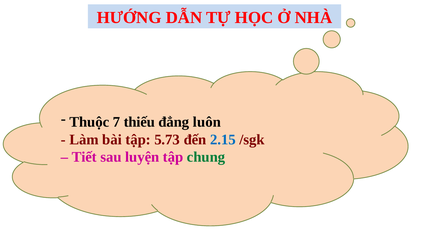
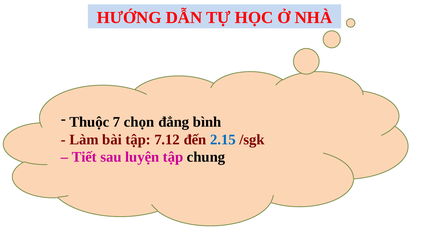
thiếu: thiếu -> chọn
luôn: luôn -> bình
5.73: 5.73 -> 7.12
chung colour: green -> black
